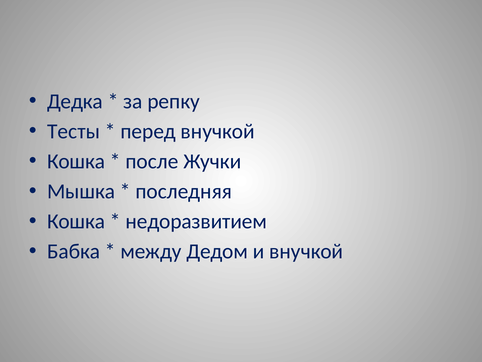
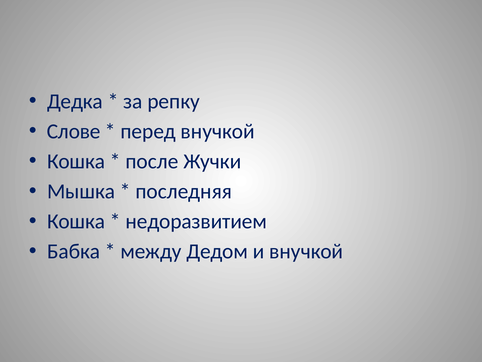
Тесты: Тесты -> Слове
